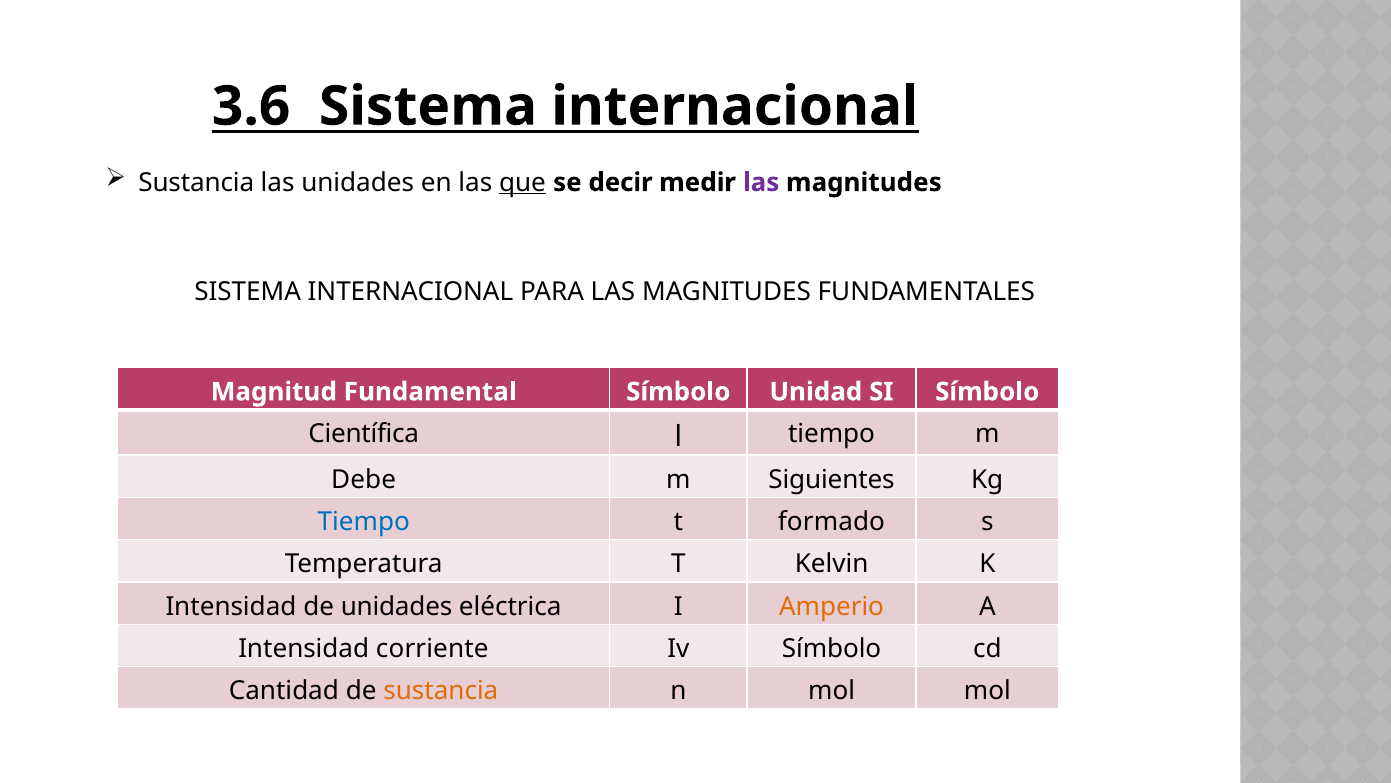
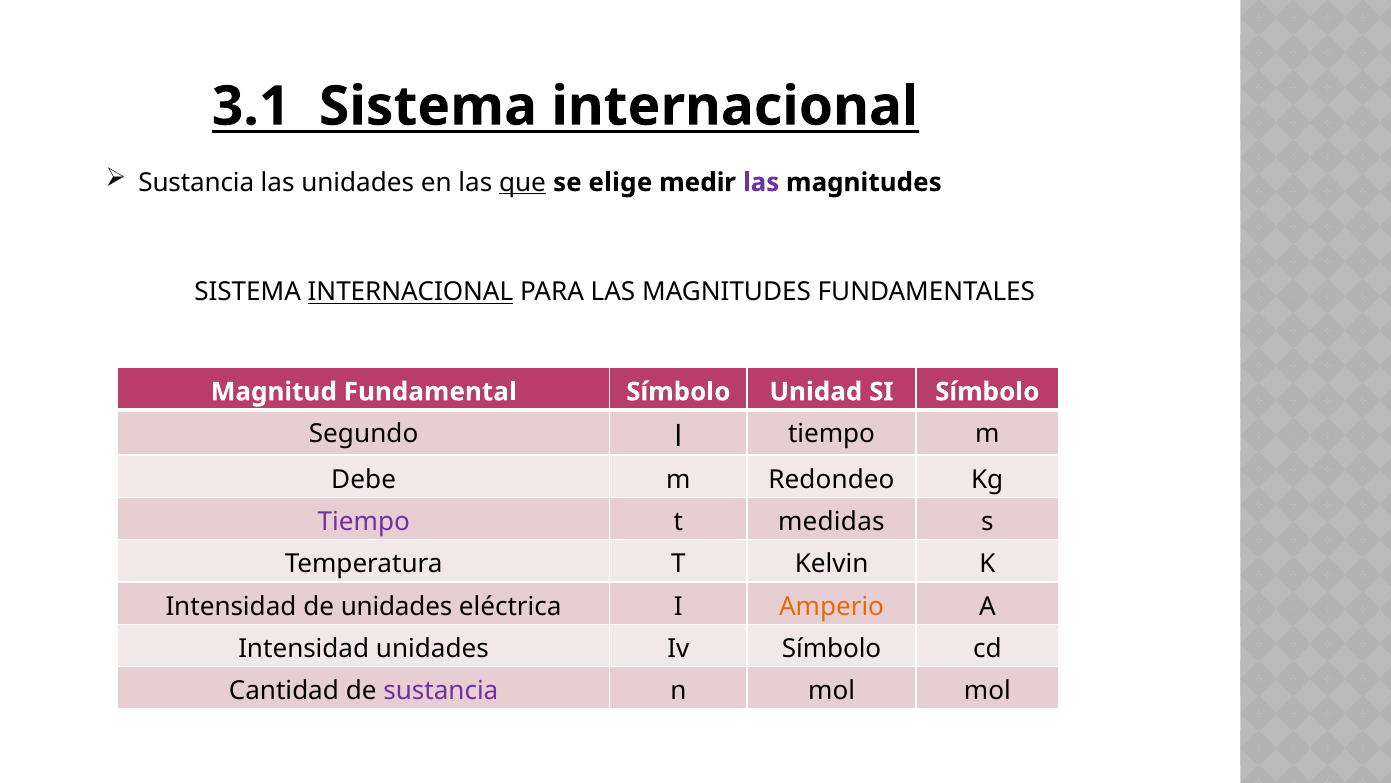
3.6: 3.6 -> 3.1
decir: decir -> elige
INTERNACIONAL at (410, 292) underline: none -> present
Científica: Científica -> Segundo
Siguientes: Siguientes -> Redondeo
Tiempo at (364, 521) colour: blue -> purple
formado: formado -> medidas
Intensidad corriente: corriente -> unidades
sustancia at (441, 691) colour: orange -> purple
